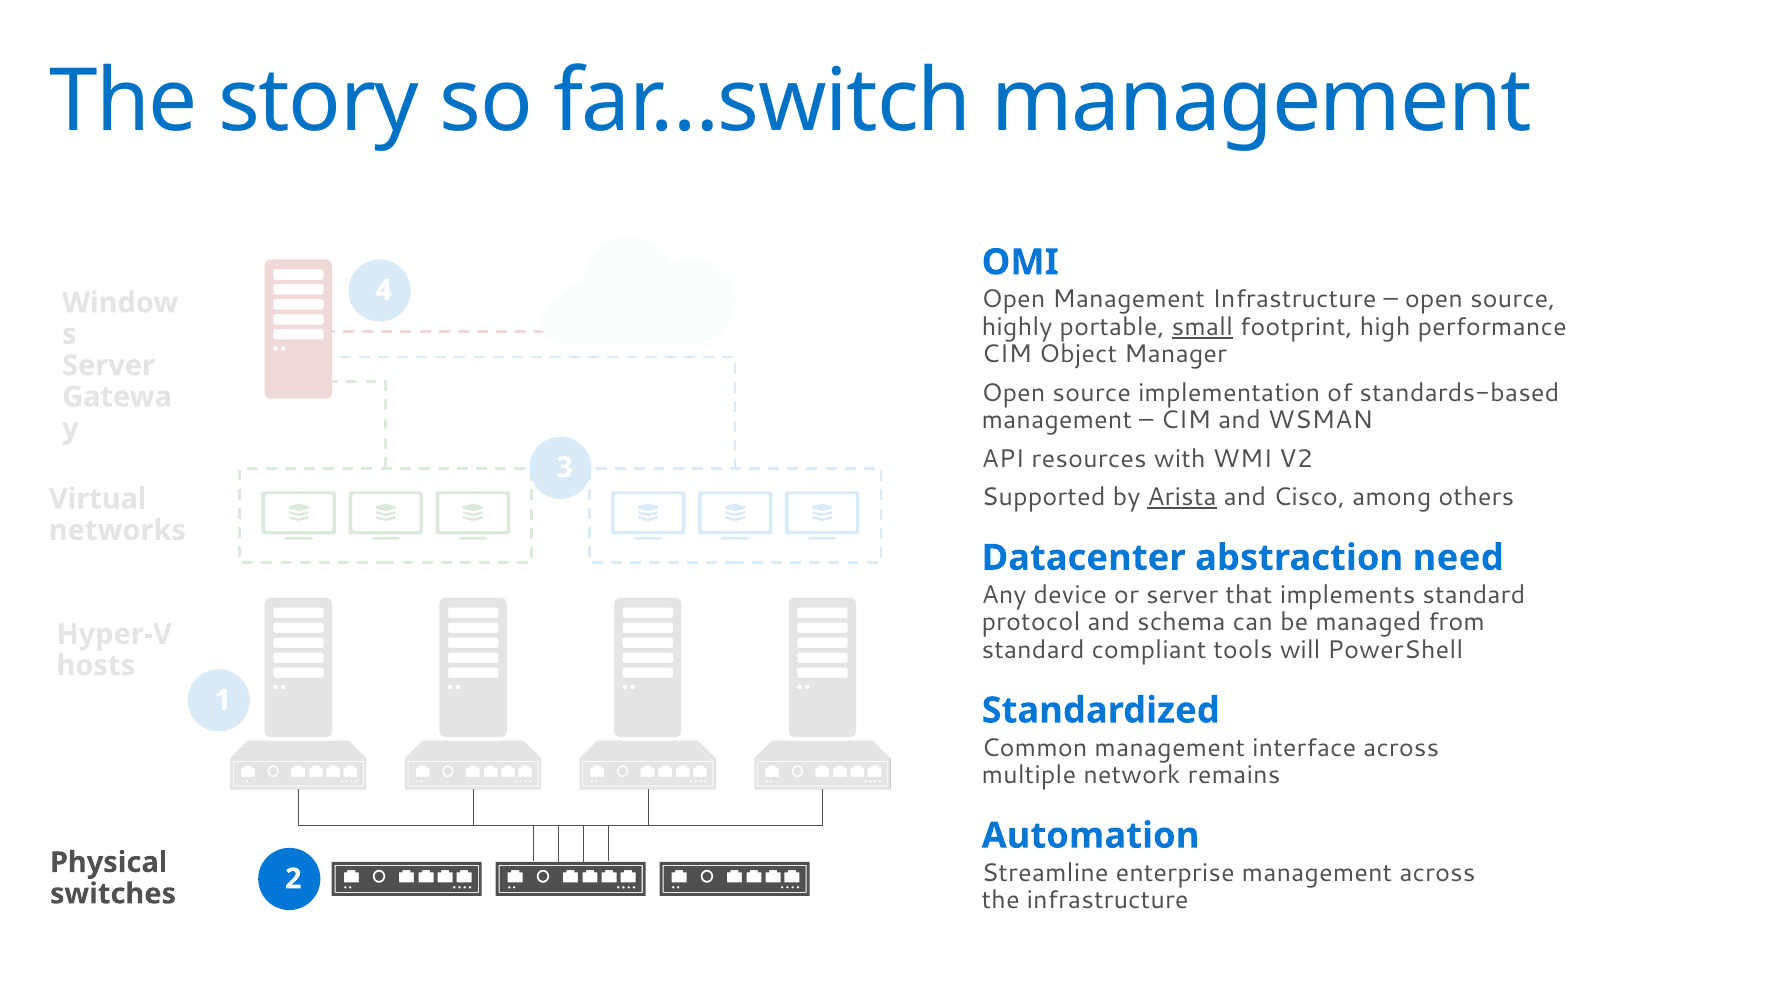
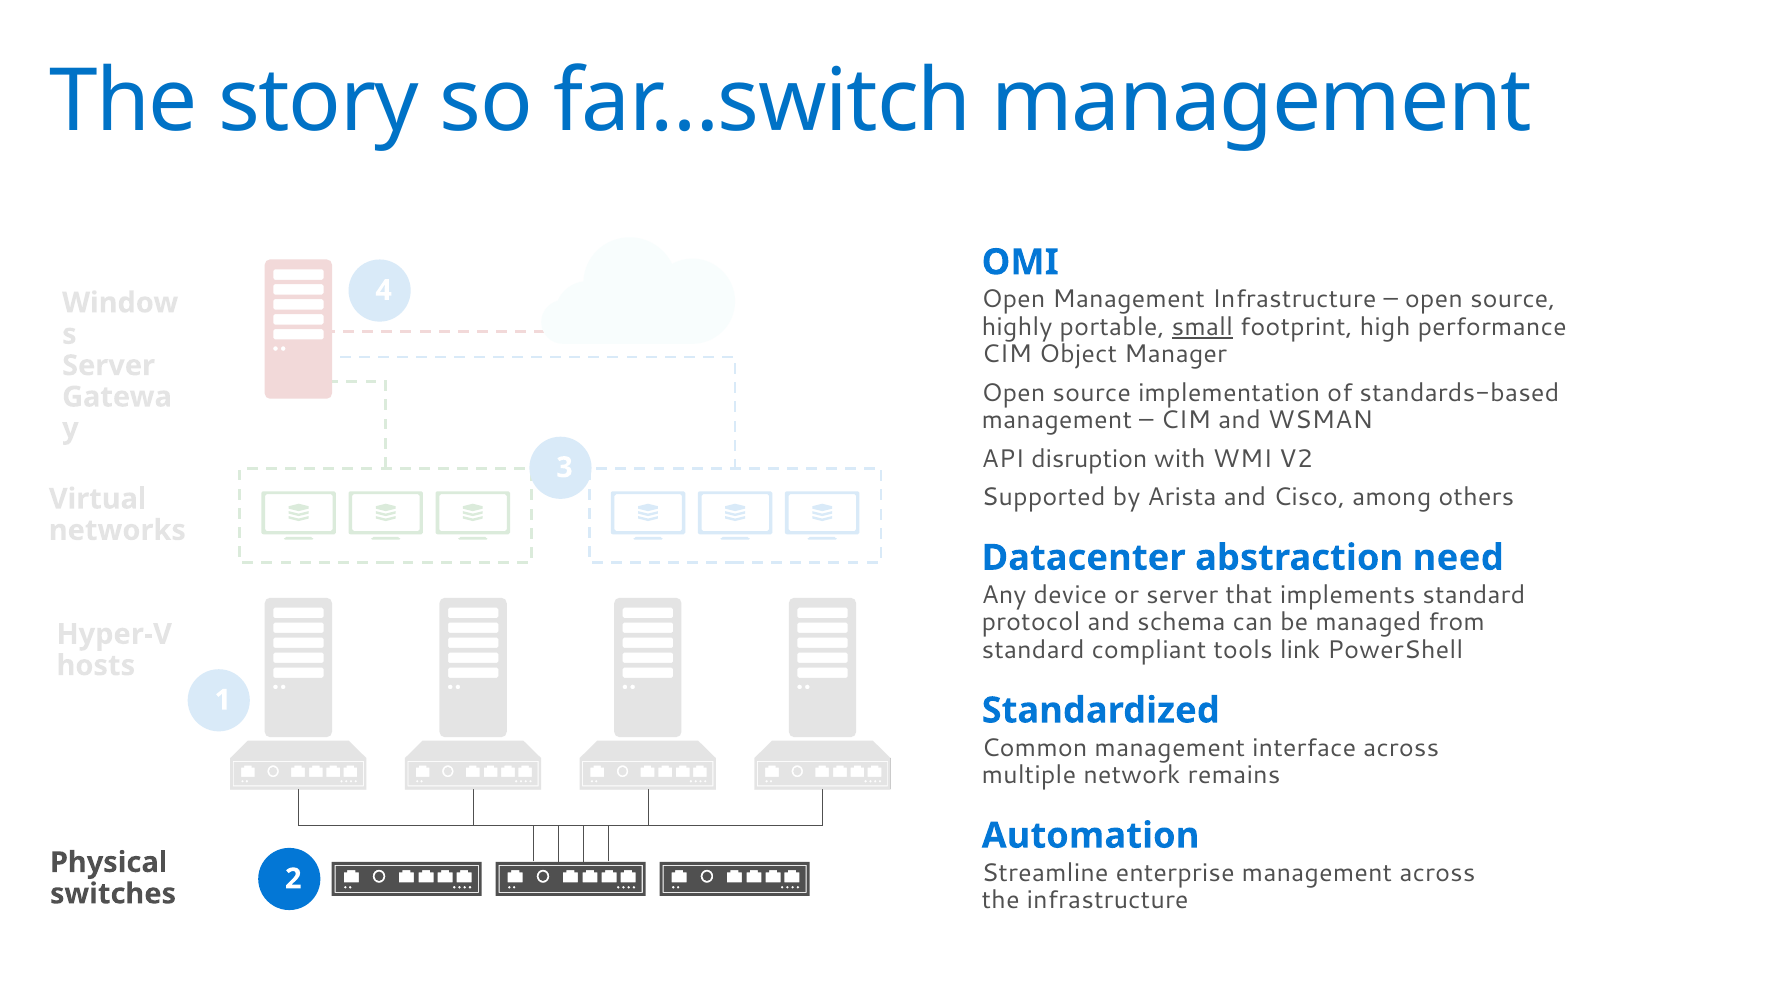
resources: resources -> disruption
Arista underline: present -> none
will: will -> link
